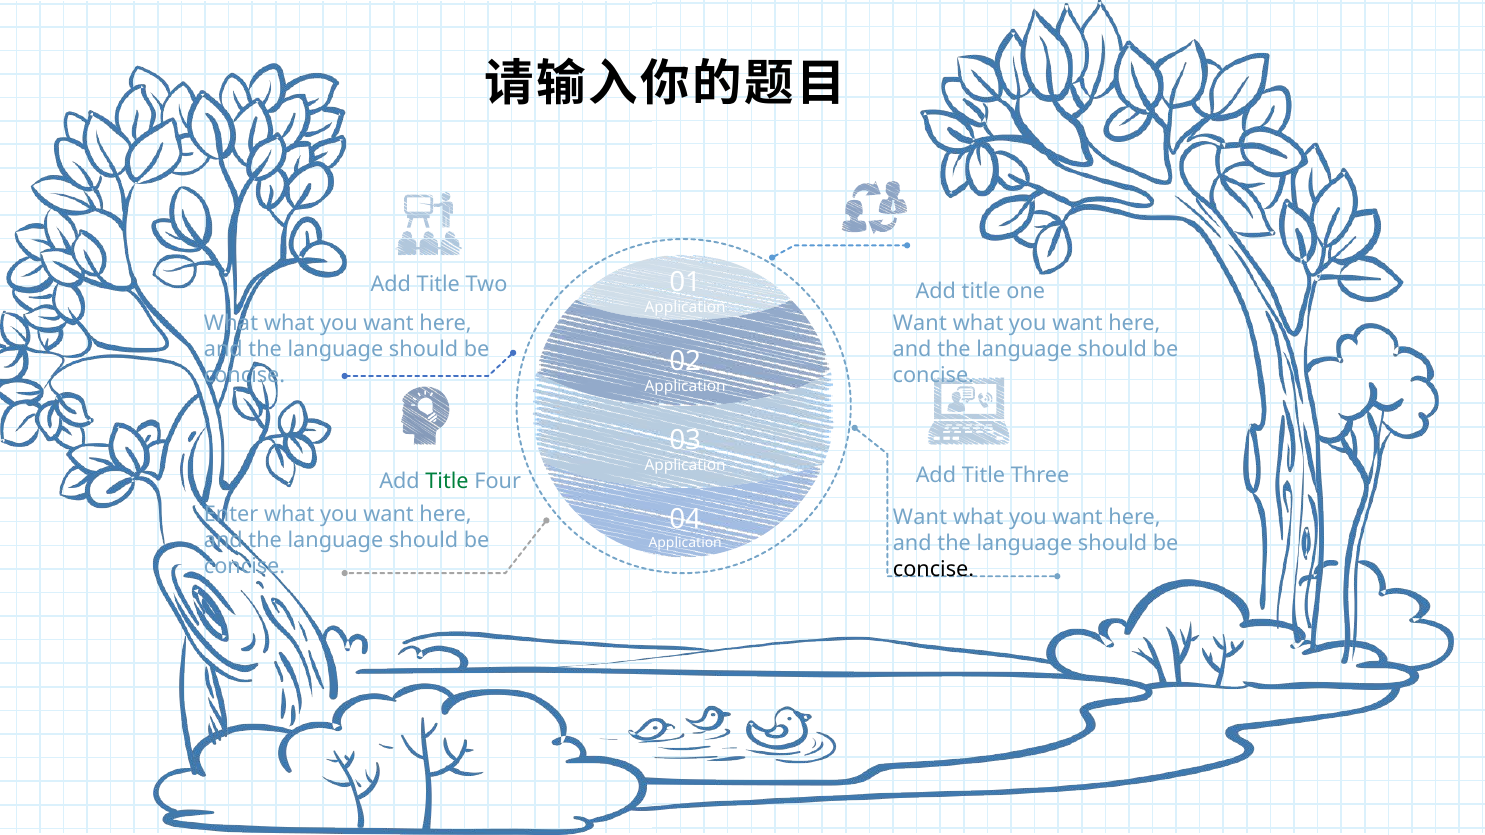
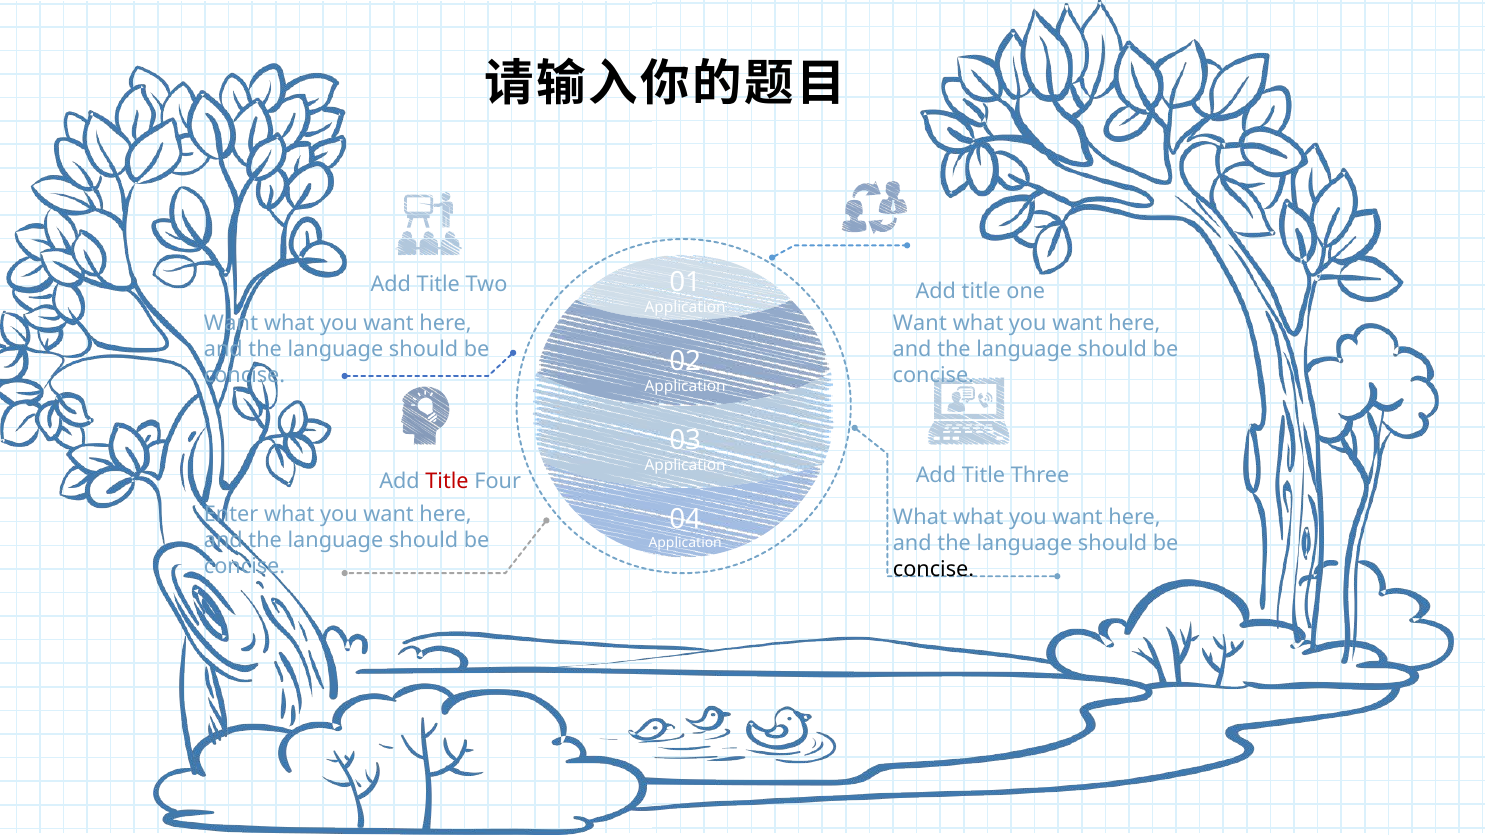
What at (231, 324): What -> Want
Title at (447, 482) colour: green -> red
Want at (920, 517): Want -> What
